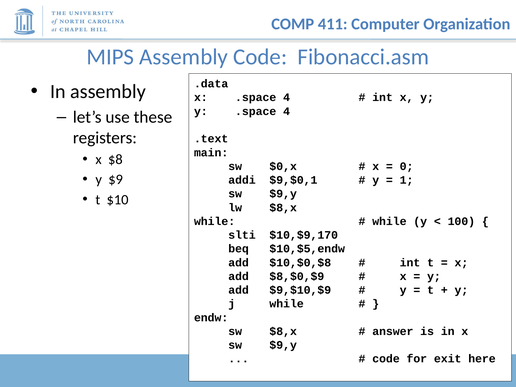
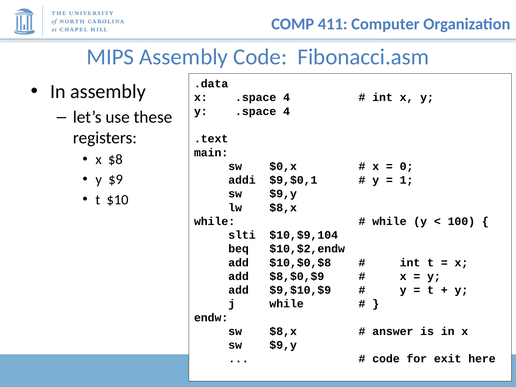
$10,$9,170: $10,$9,170 -> $10,$9,104
$10,$5,endw: $10,$5,endw -> $10,$2,endw
